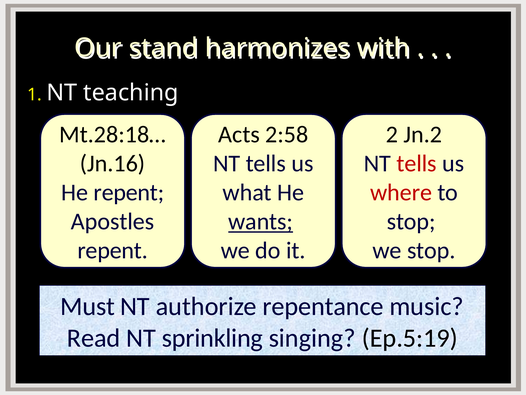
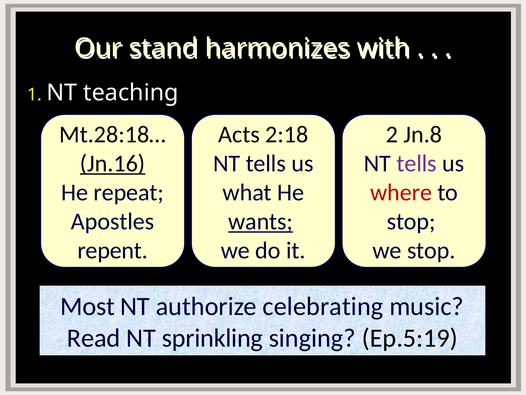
2:58: 2:58 -> 2:18
Jn.2: Jn.2 -> Jn.8
Jn.16 underline: none -> present
tells at (417, 163) colour: red -> purple
He repent: repent -> repeat
Must: Must -> Most
repentance: repentance -> celebrating
